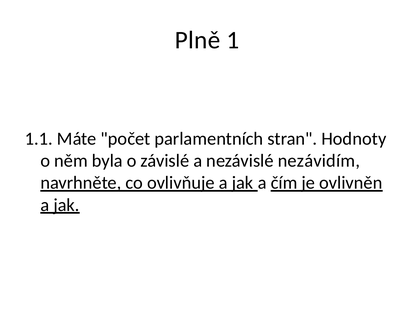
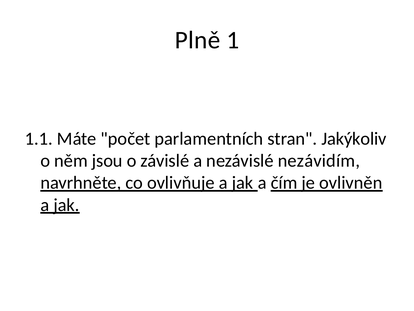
Hodnoty: Hodnoty -> Jakýkoliv
byla: byla -> jsou
